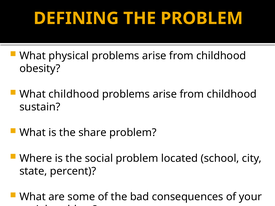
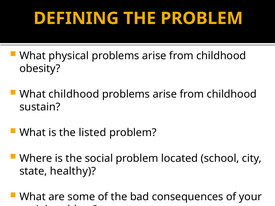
share: share -> listed
percent: percent -> healthy
